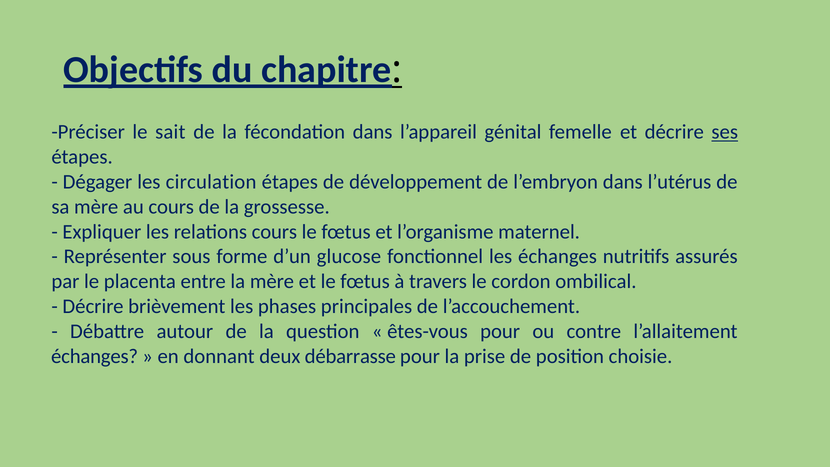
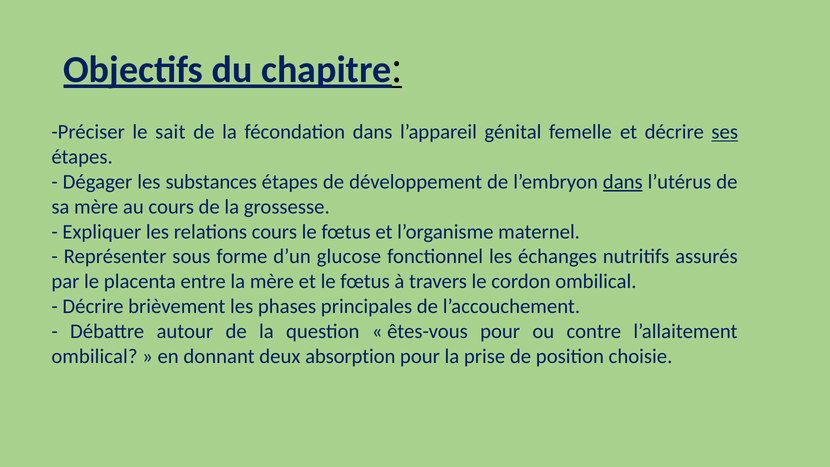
circulation: circulation -> substances
dans at (623, 182) underline: none -> present
échanges at (95, 356): échanges -> ombilical
débarrasse: débarrasse -> absorption
